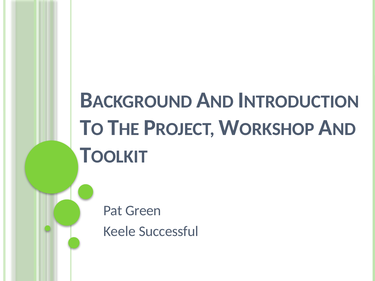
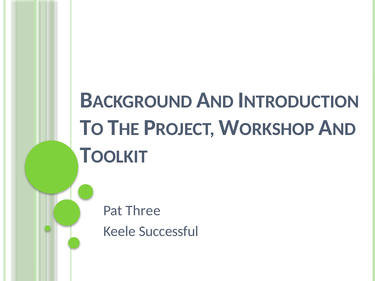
Green: Green -> Three
